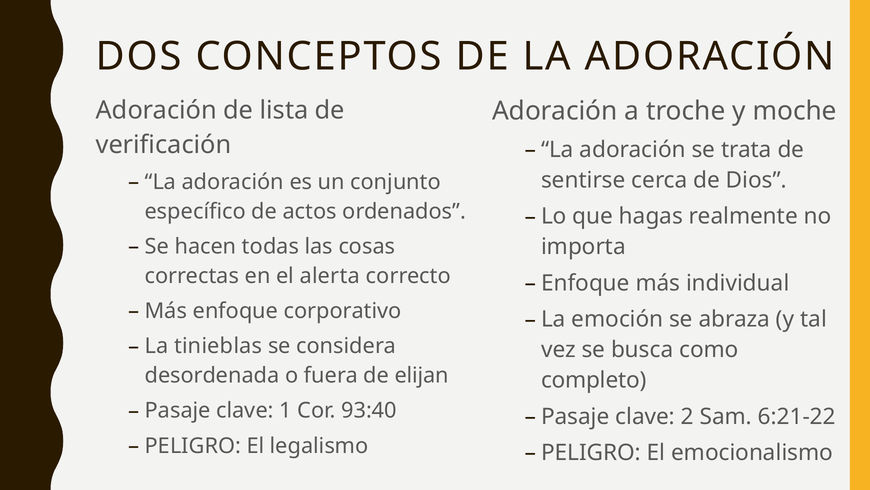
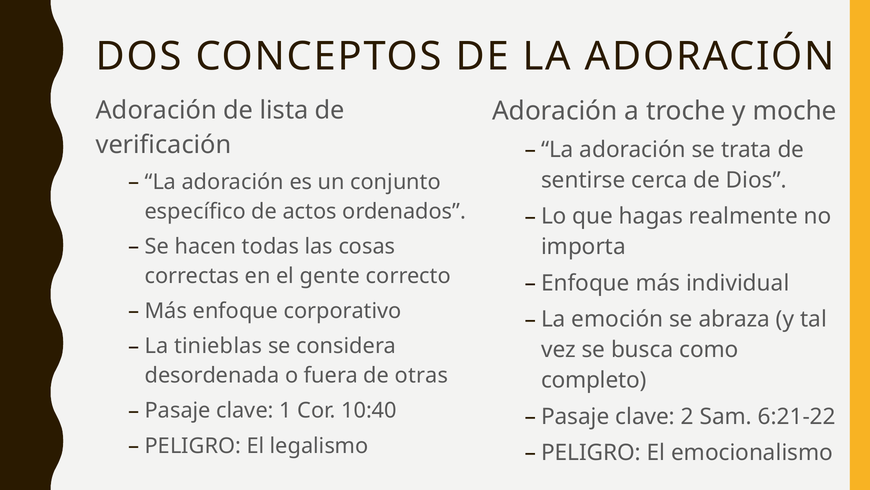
alerta: alerta -> gente
elijan: elijan -> otras
93:40: 93:40 -> 10:40
